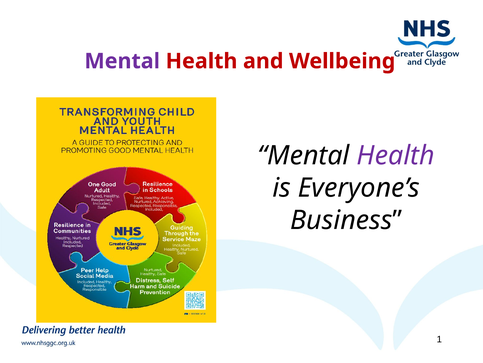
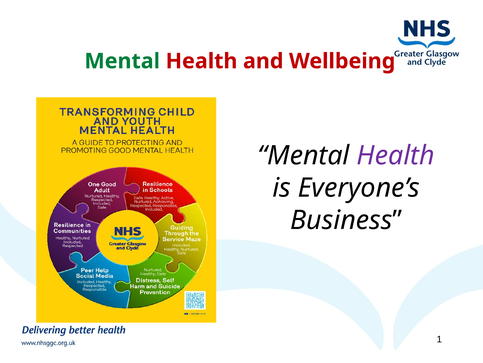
Mental at (122, 61) colour: purple -> green
